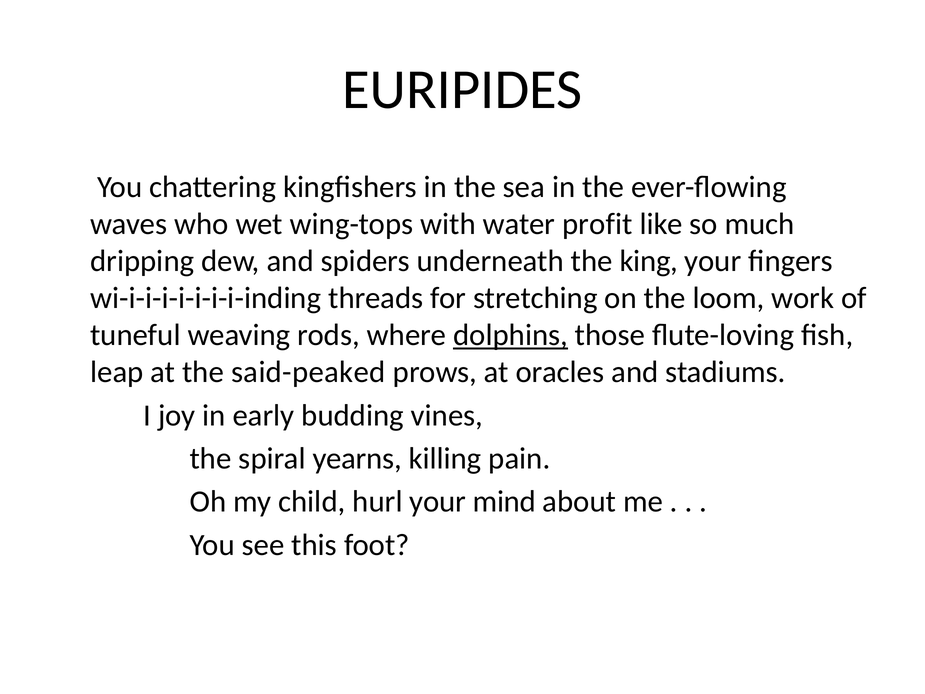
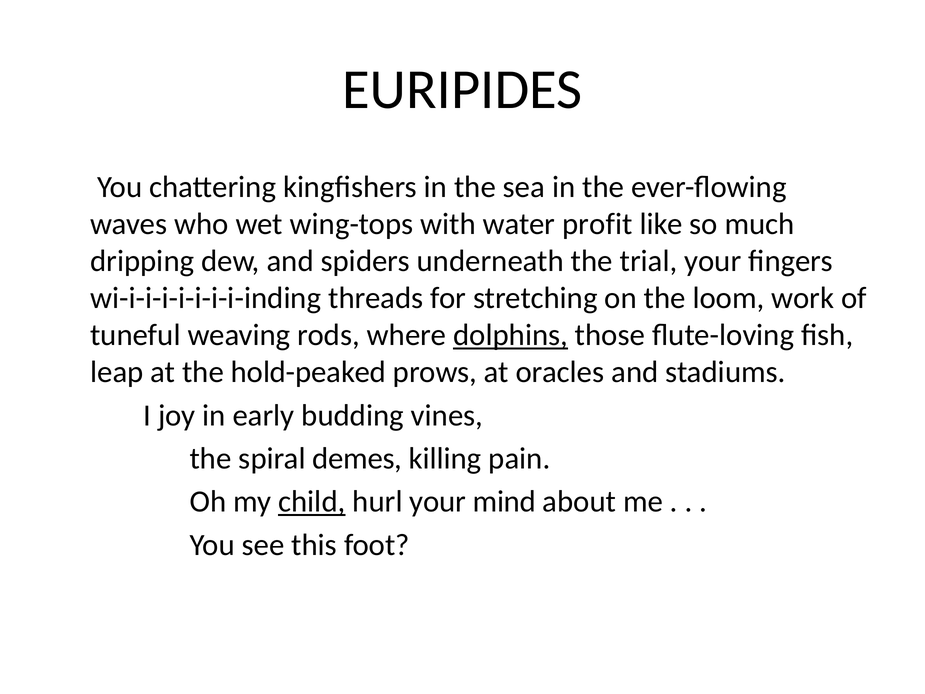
king: king -> trial
said-peaked: said-peaked -> hold-peaked
yearns: yearns -> demes
child underline: none -> present
